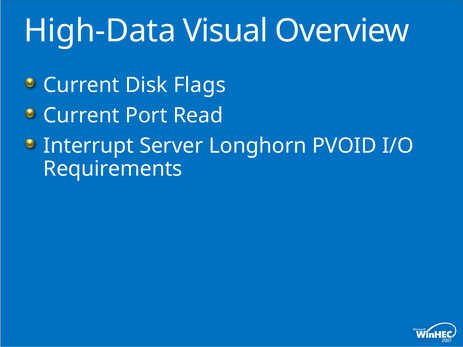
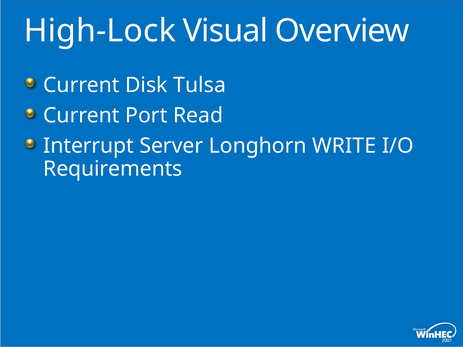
High-Data: High-Data -> High-Lock
Flags: Flags -> Tulsa
PVOID: PVOID -> WRITE
